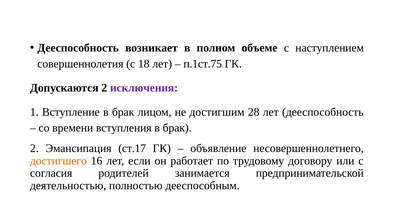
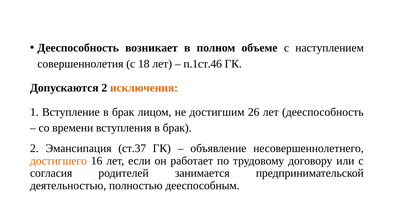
п.1ст.75: п.1ст.75 -> п.1ст.46
исключения colour: purple -> orange
28: 28 -> 26
ст.17: ст.17 -> ст.37
